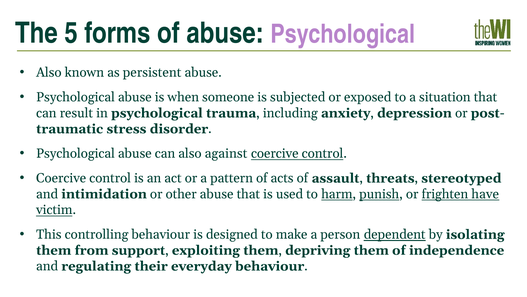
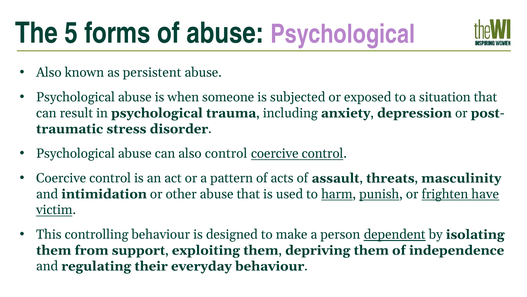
also against: against -> control
stereotyped: stereotyped -> masculinity
